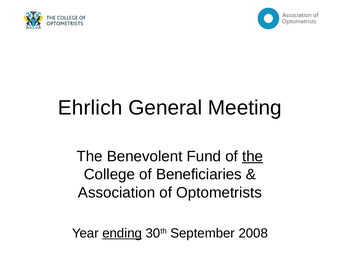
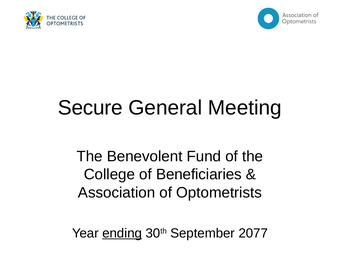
Ehrlich: Ehrlich -> Secure
the at (253, 156) underline: present -> none
2008: 2008 -> 2077
